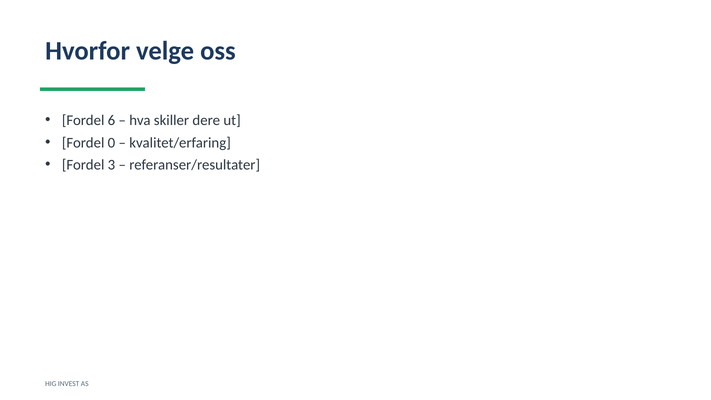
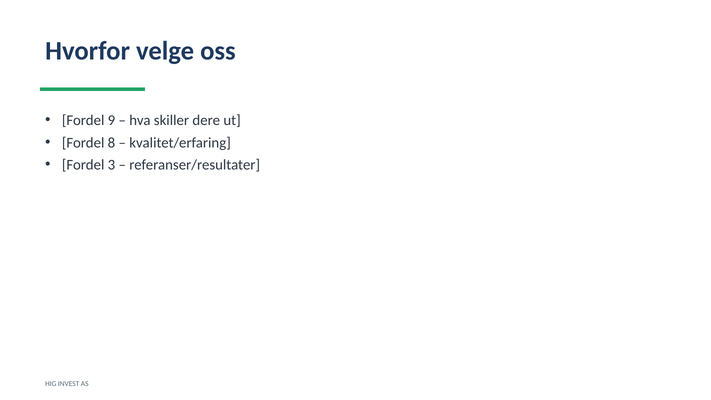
6: 6 -> 9
0: 0 -> 8
